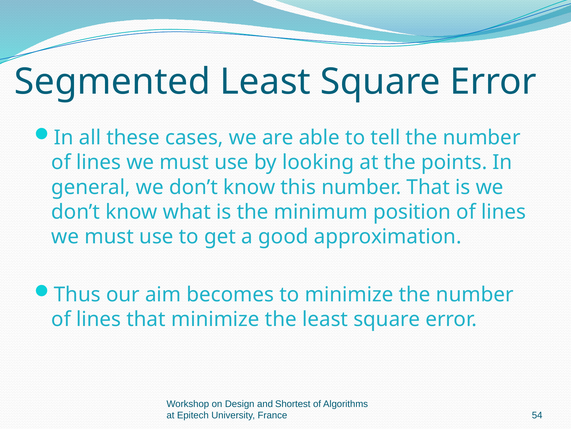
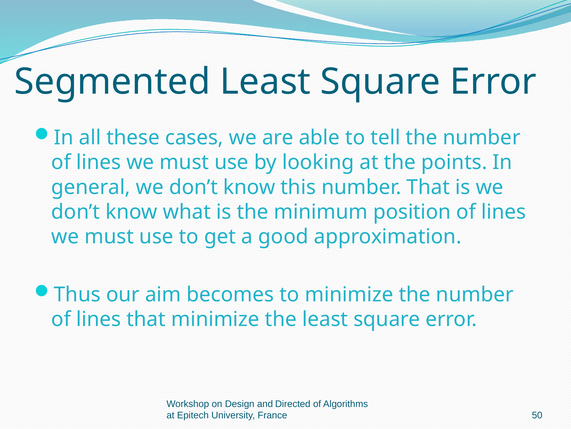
Shortest: Shortest -> Directed
54: 54 -> 50
